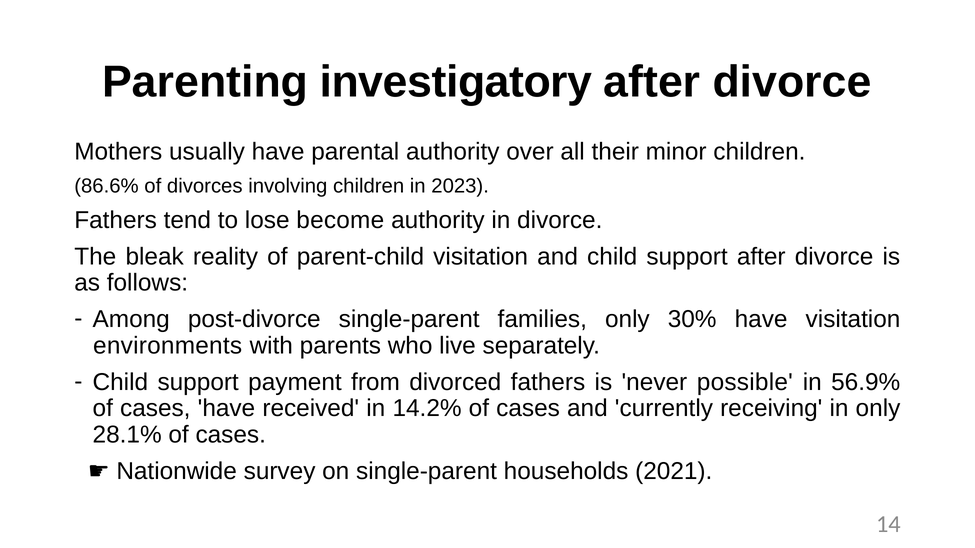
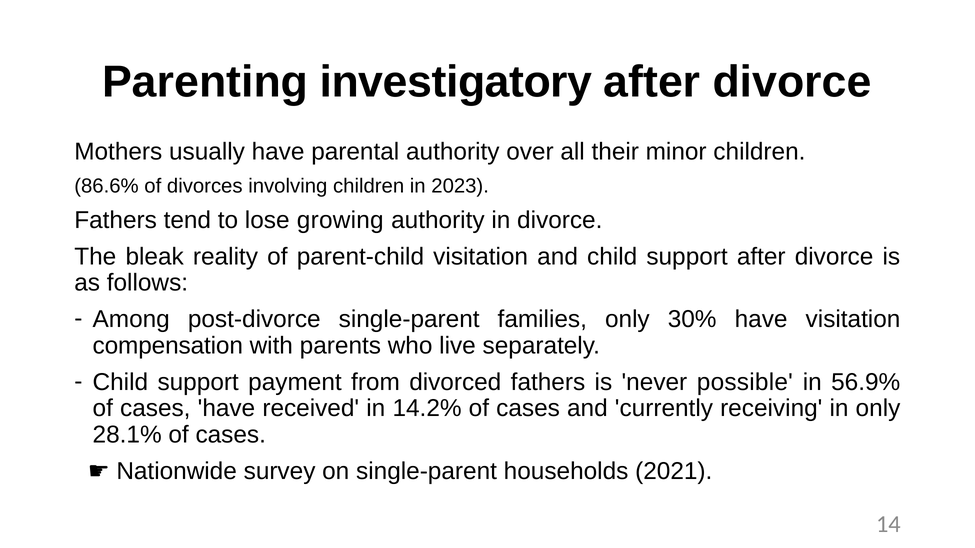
become: become -> growing
environments: environments -> compensation
